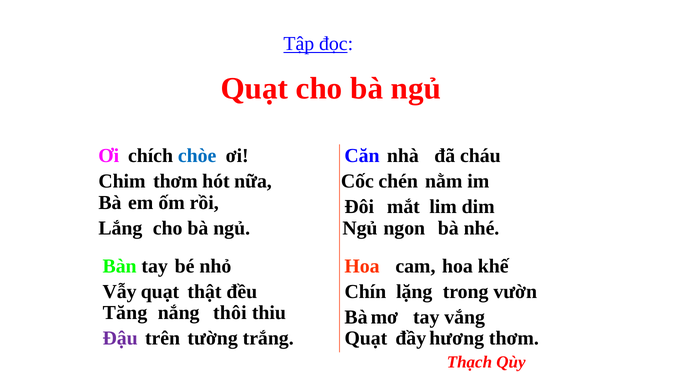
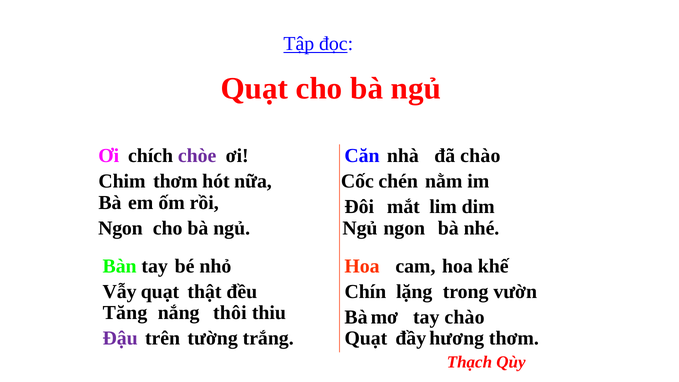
chòe colour: blue -> purple
đã cháu: cháu -> chào
Lắng at (120, 228): Lắng -> Ngon
tay vắng: vắng -> chào
